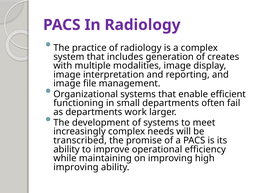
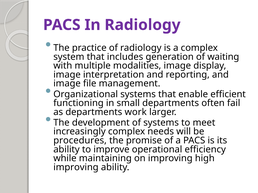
creates: creates -> waiting
transcribed: transcribed -> procedures
